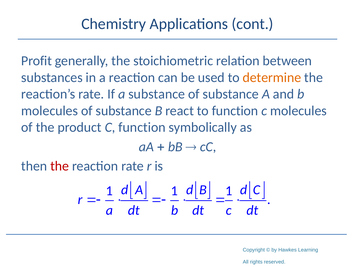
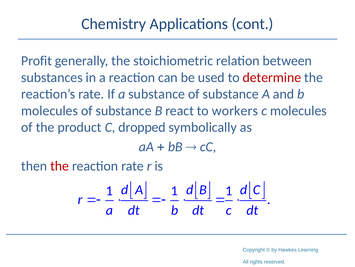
determine colour: orange -> red
to function: function -> workers
C function: function -> dropped
